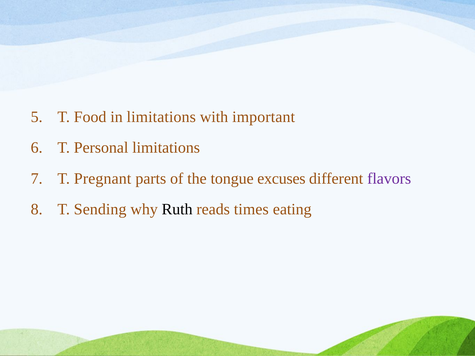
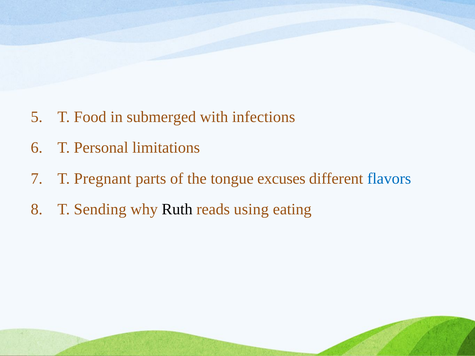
in limitations: limitations -> submerged
important: important -> infections
flavors colour: purple -> blue
times: times -> using
